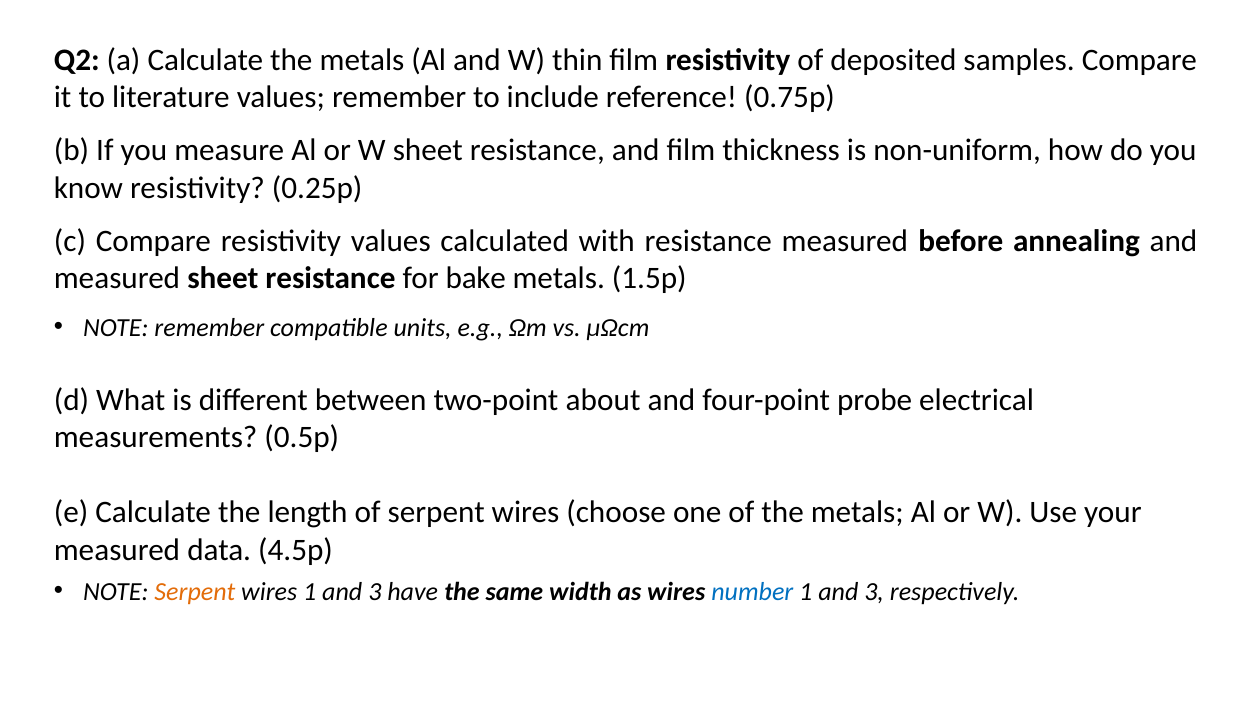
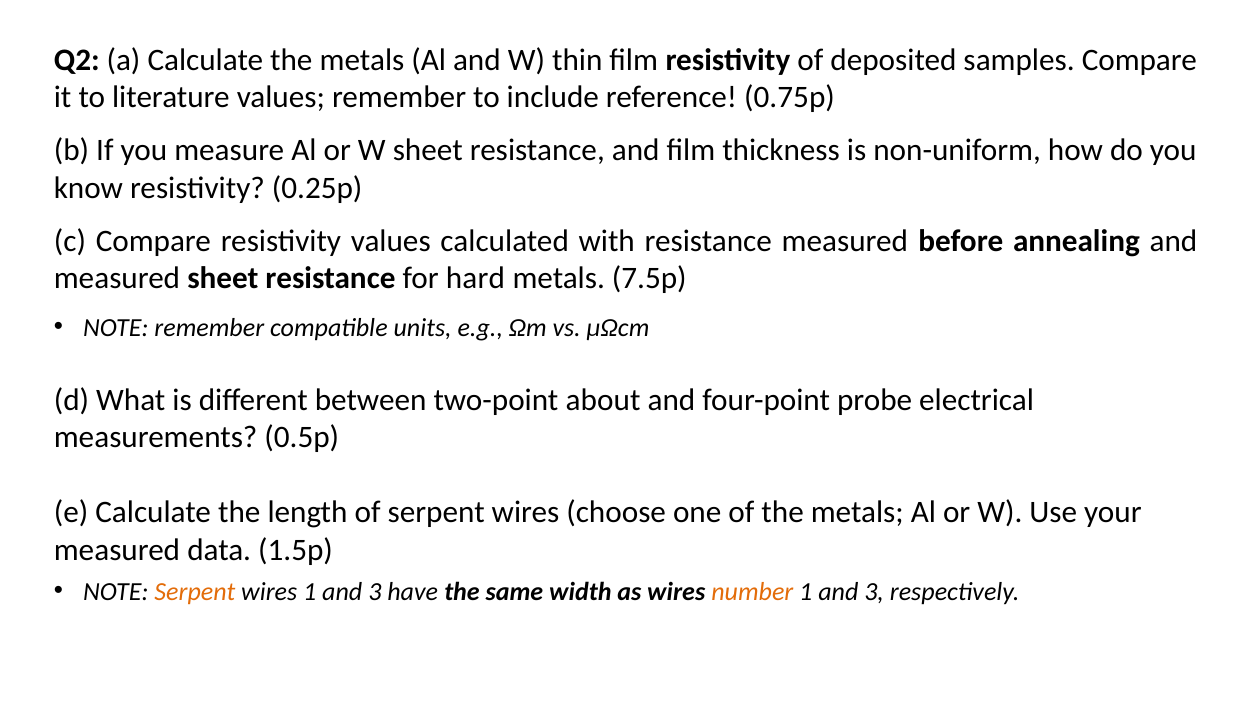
bake: bake -> hard
1.5p: 1.5p -> 7.5p
4.5p: 4.5p -> 1.5p
number colour: blue -> orange
